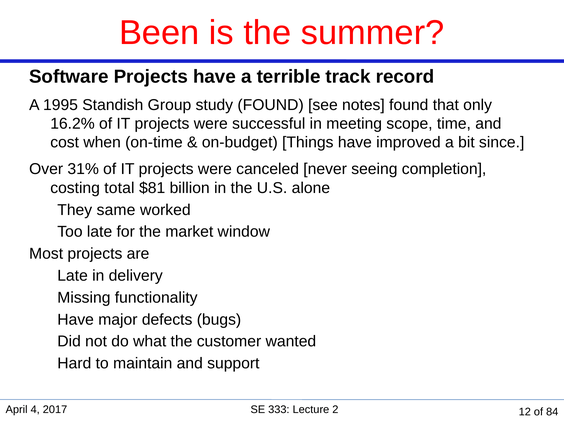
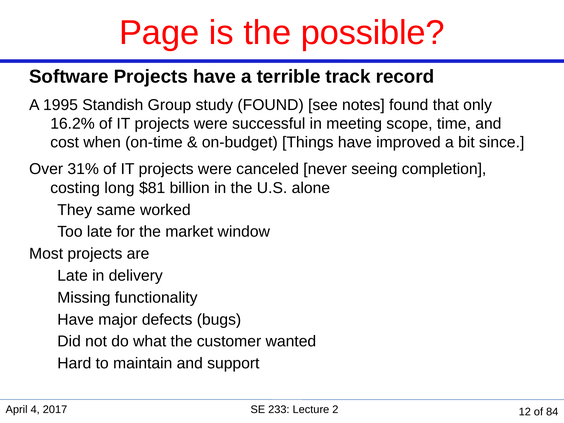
Been: Been -> Page
summer: summer -> possible
total: total -> long
333: 333 -> 233
